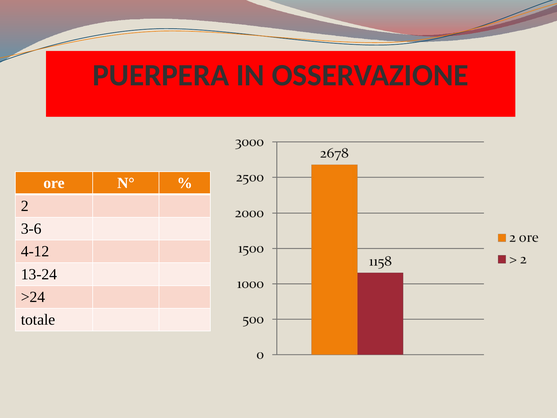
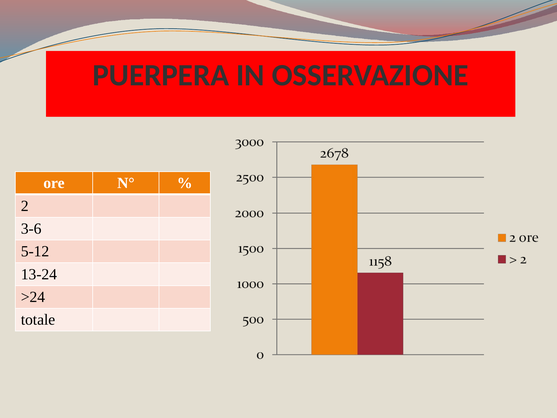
4-12: 4-12 -> 5-12
